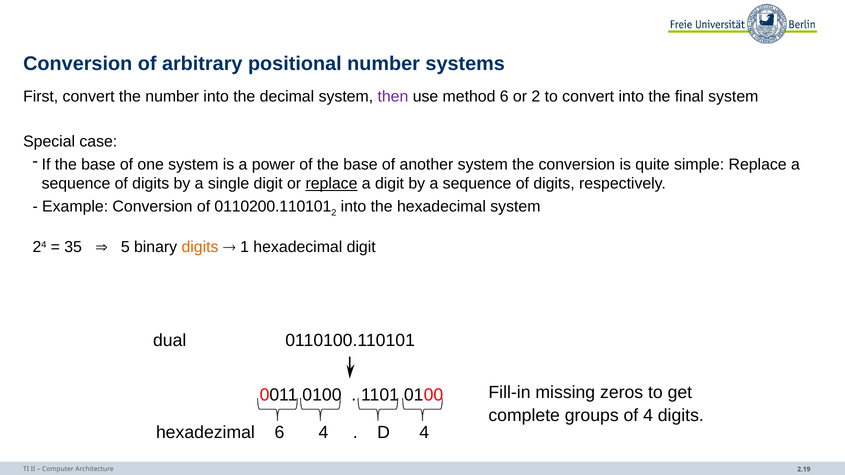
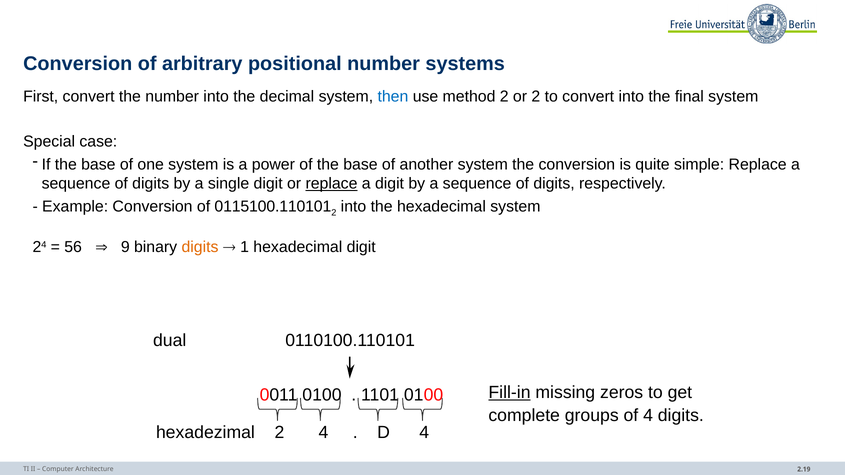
then colour: purple -> blue
method 6: 6 -> 2
0110200.110101: 0110200.110101 -> 0115100.110101
35: 35 -> 56
5: 5 -> 9
Fill-in underline: none -> present
hexadezimal 6: 6 -> 2
